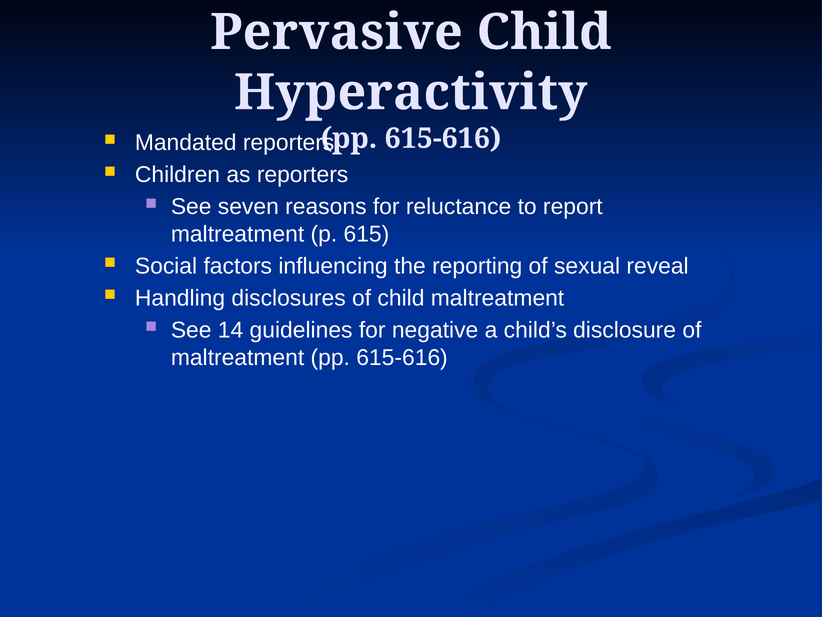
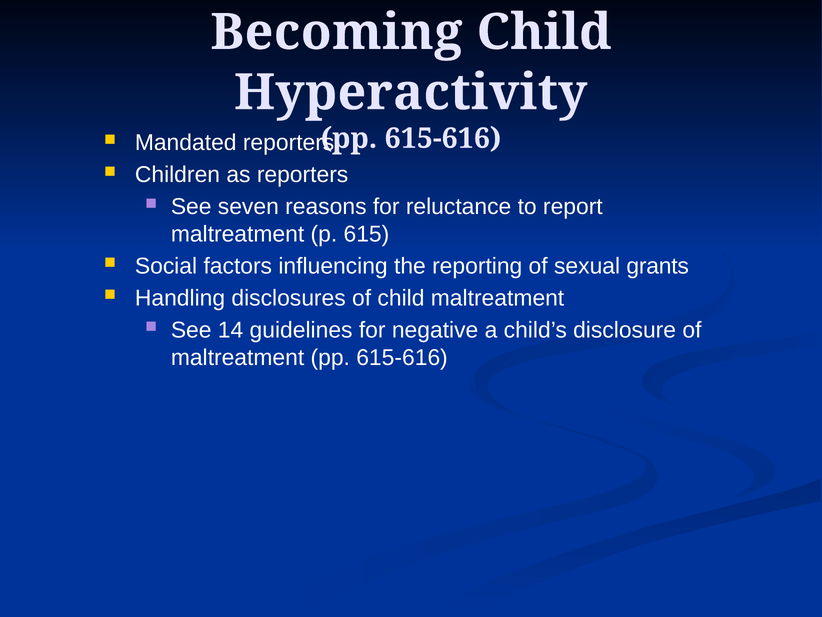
Pervasive: Pervasive -> Becoming
reveal: reveal -> grants
